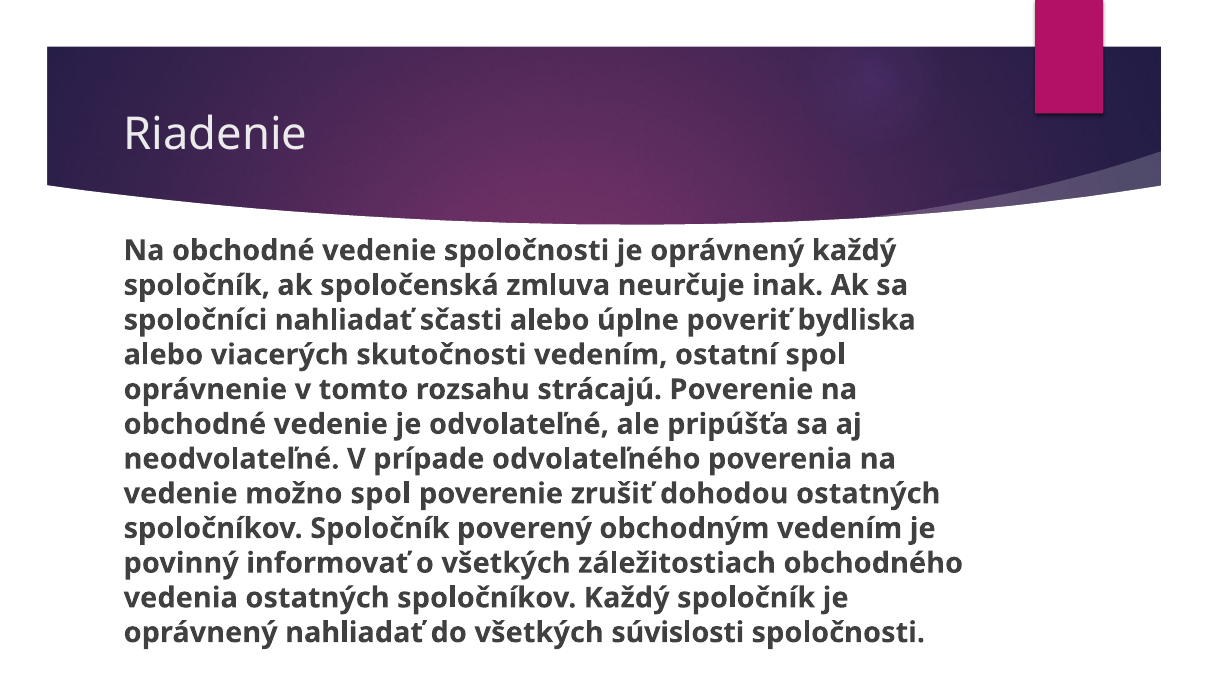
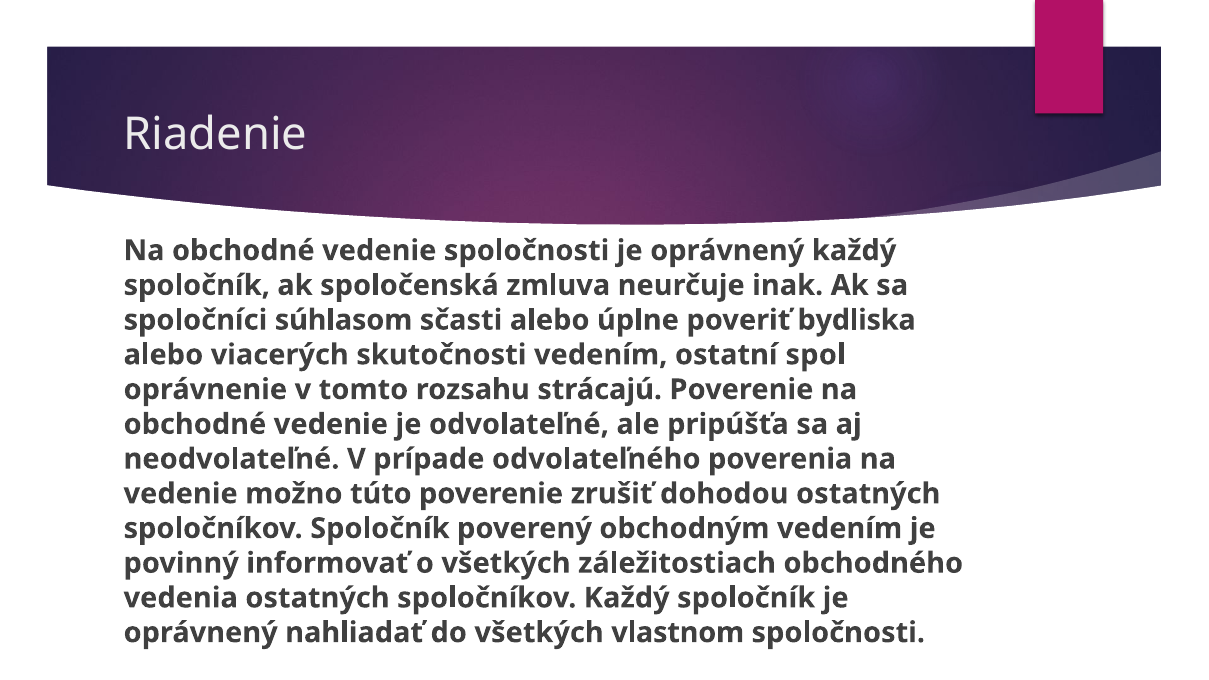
spoločníci nahliadať: nahliadať -> súhlasom
možno spol: spol -> túto
súvislosti: súvislosti -> vlastnom
